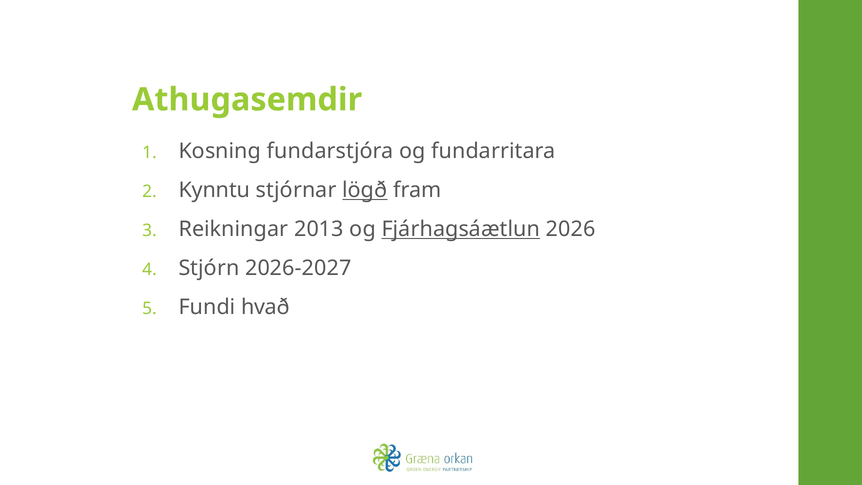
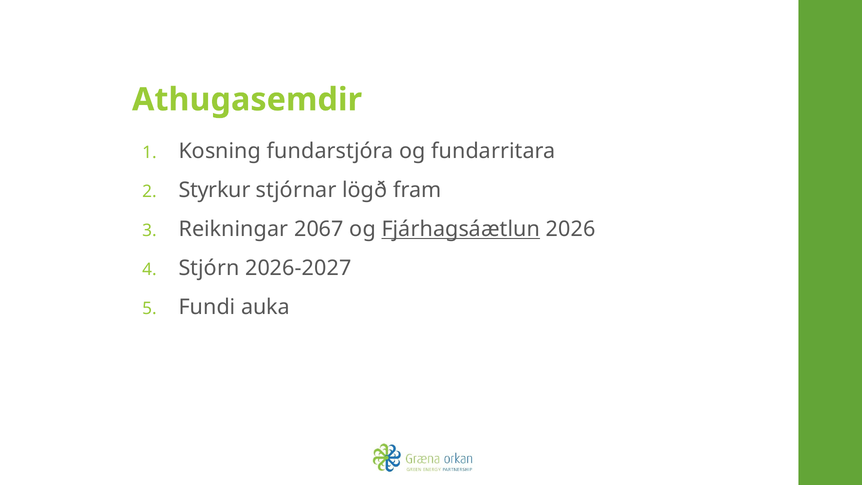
Kynntu: Kynntu -> Styrkur
lögð underline: present -> none
2013: 2013 -> 2067
hvað: hvað -> auka
